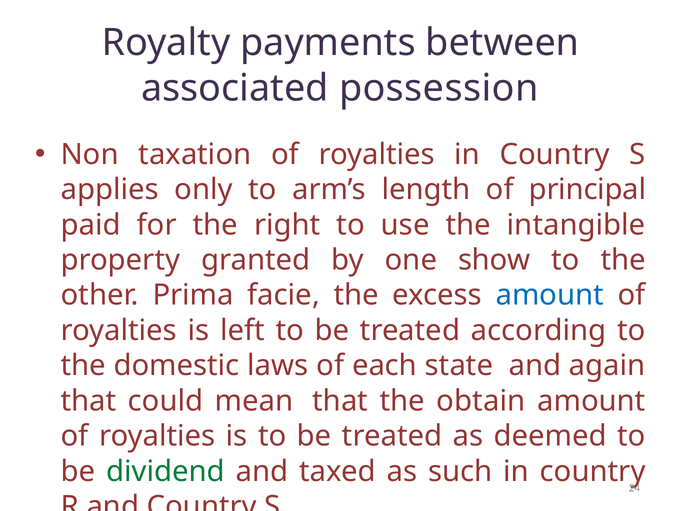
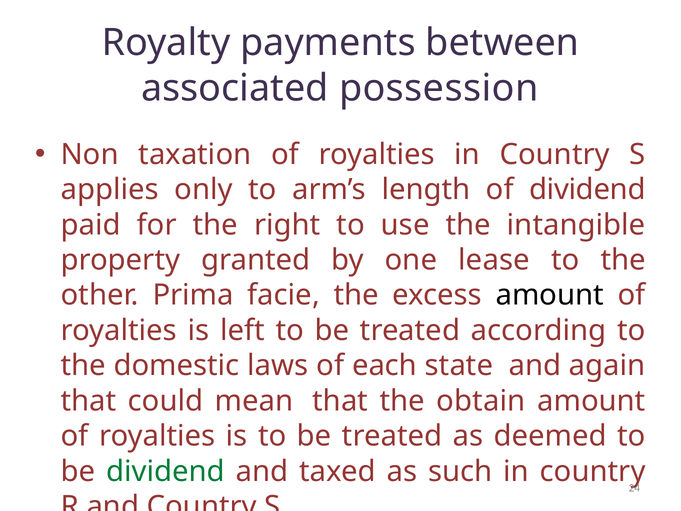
of principal: principal -> dividend
show: show -> lease
amount at (550, 295) colour: blue -> black
